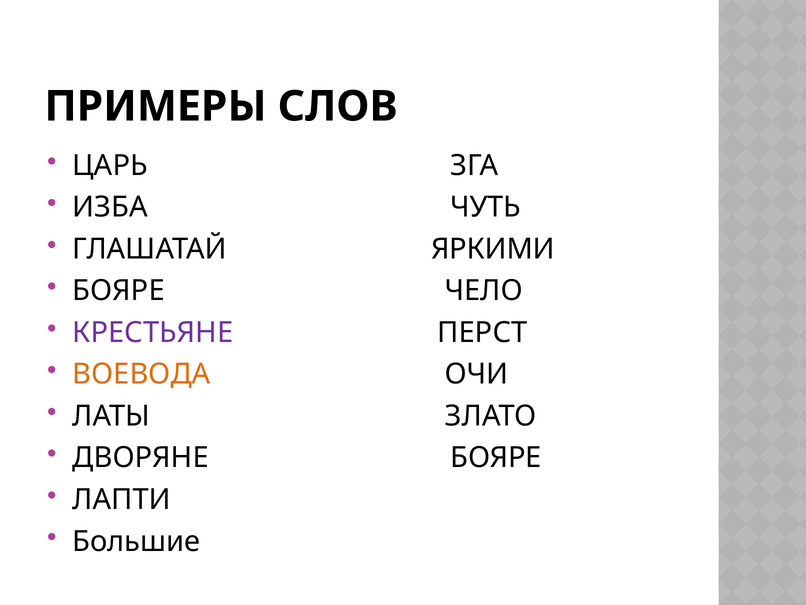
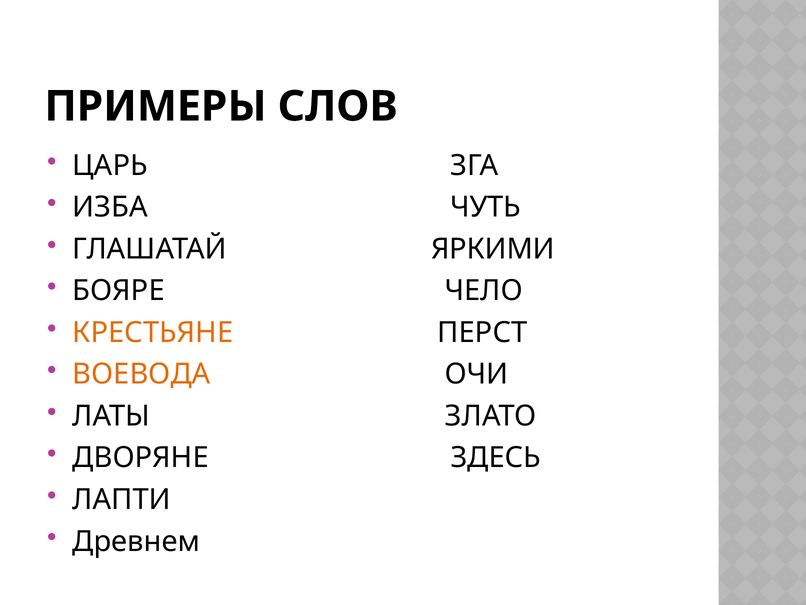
КРЕСТЬЯНЕ colour: purple -> orange
ДВОРЯНЕ БОЯРЕ: БОЯРЕ -> ЗДЕСЬ
Большие: Большие -> Древнем
